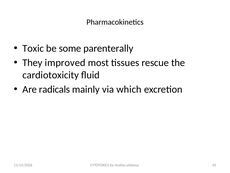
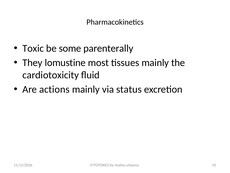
improved: improved -> lomustine
tissues rescue: rescue -> mainly
radicals: radicals -> actions
which: which -> status
